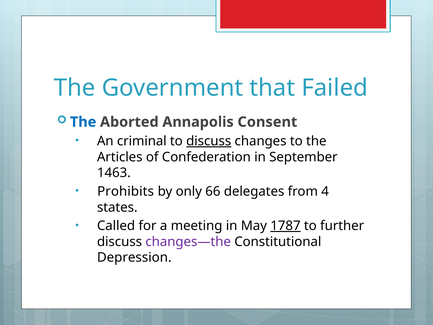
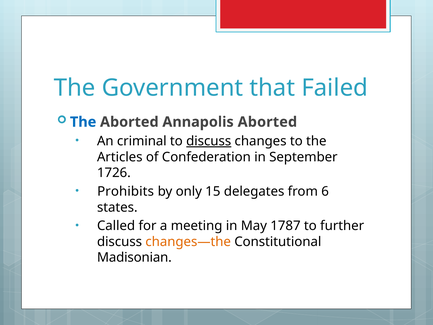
Annapolis Consent: Consent -> Aborted
1463: 1463 -> 1726
66: 66 -> 15
4: 4 -> 6
1787 underline: present -> none
changes—the colour: purple -> orange
Depression: Depression -> Madisonian
